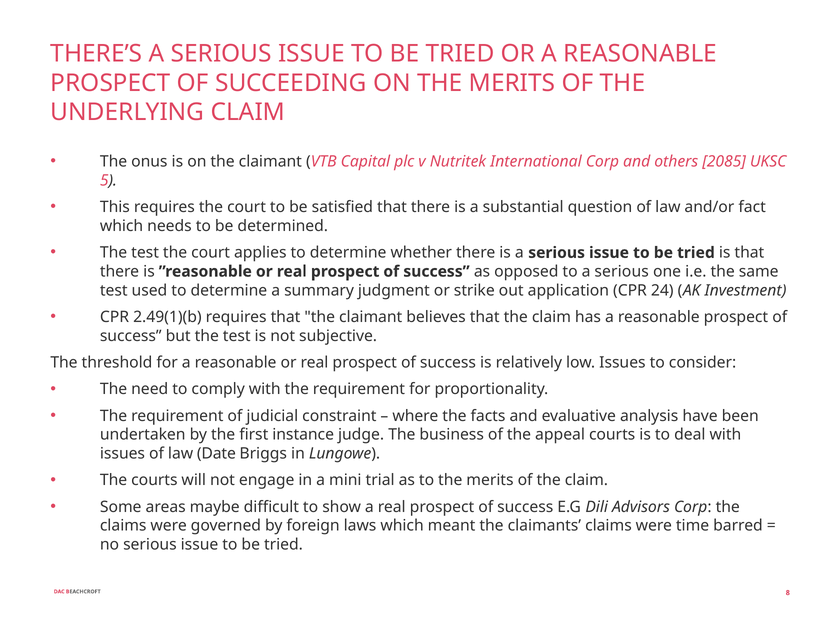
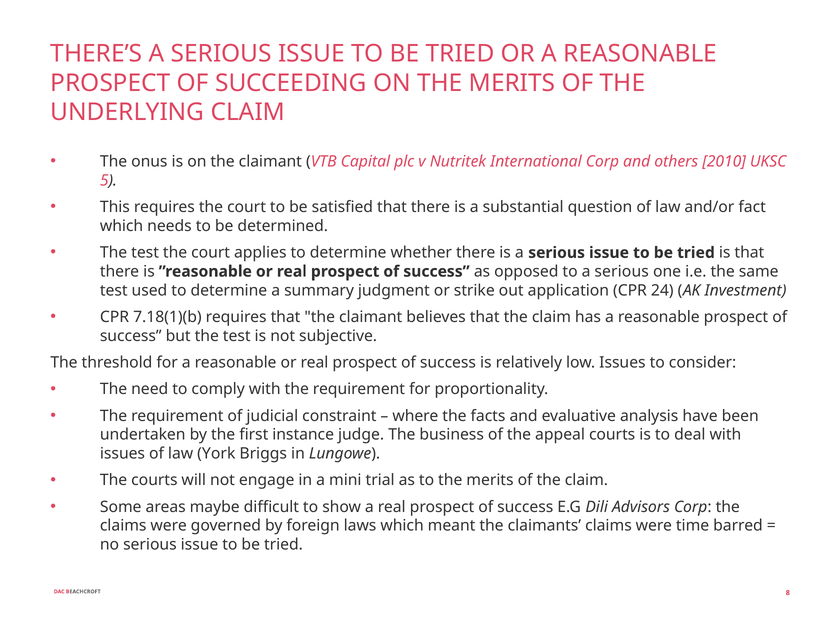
2085: 2085 -> 2010
2.49(1)(b: 2.49(1)(b -> 7.18(1)(b
Date: Date -> York
